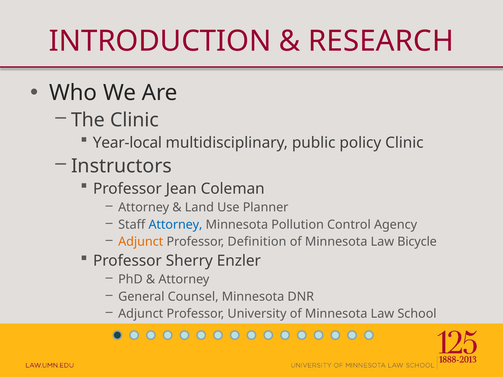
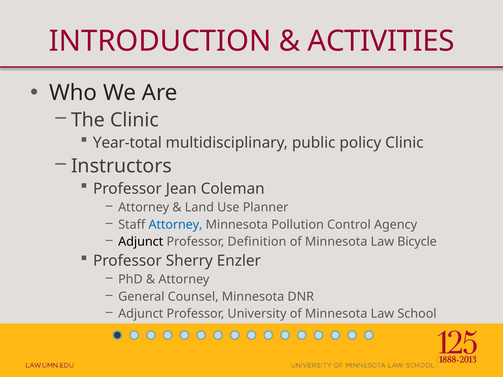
RESEARCH: RESEARCH -> ACTIVITIES
Year-local: Year-local -> Year-total
Adjunct at (141, 242) colour: orange -> black
